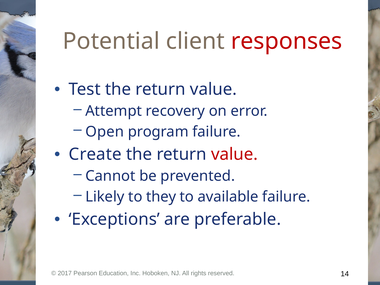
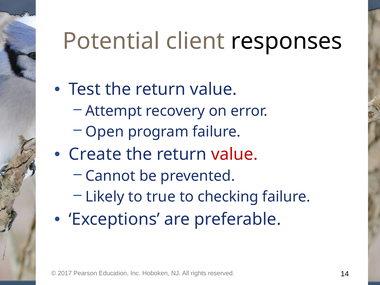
responses colour: red -> black
they: they -> true
available: available -> checking
